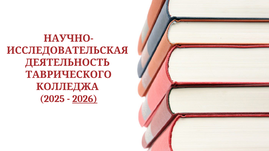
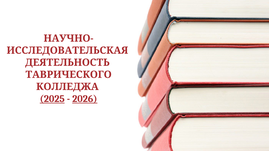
2025 underline: none -> present
